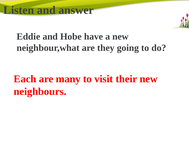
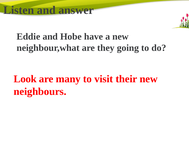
Each: Each -> Look
